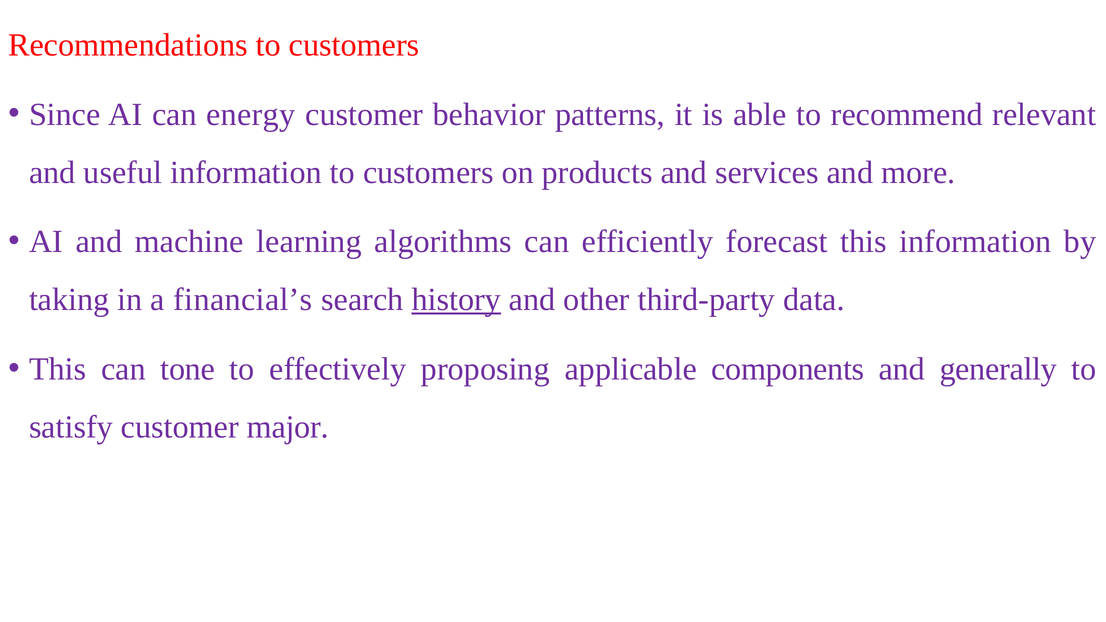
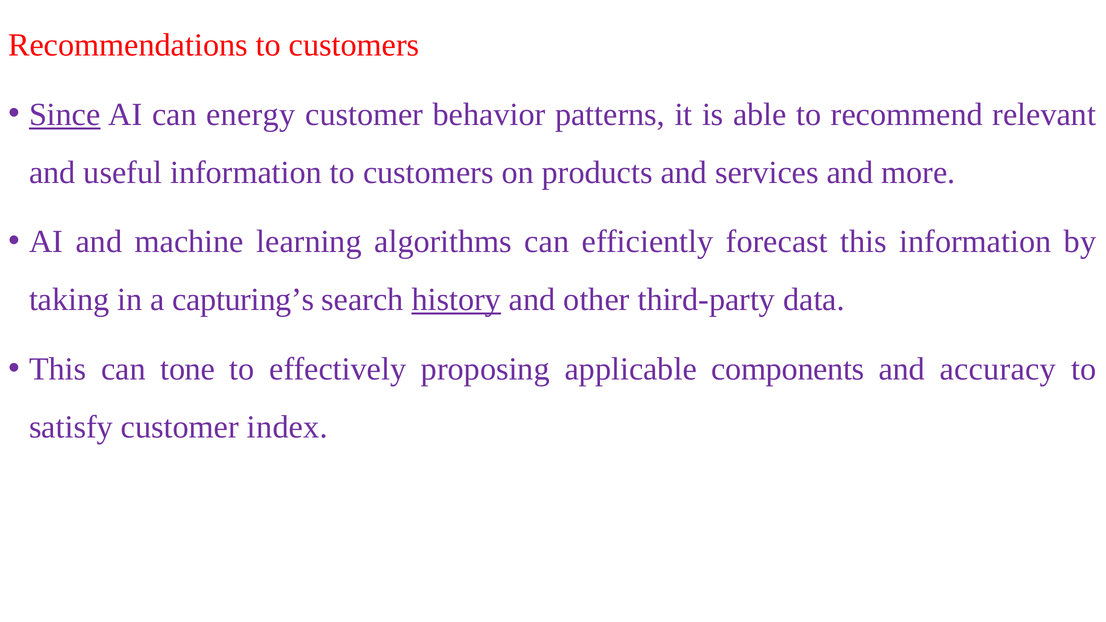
Since underline: none -> present
financial’s: financial’s -> capturing’s
generally: generally -> accuracy
major: major -> index
